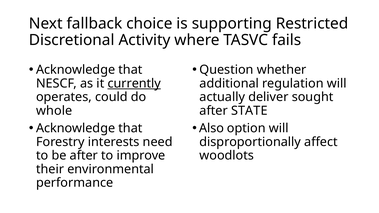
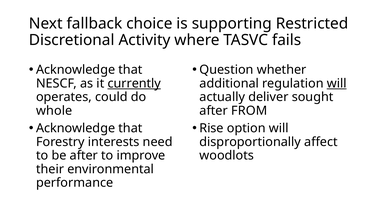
will at (337, 83) underline: none -> present
STATE: STATE -> FROM
Also: Also -> Rise
